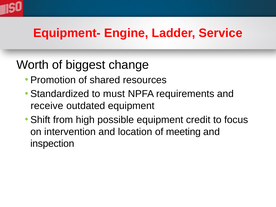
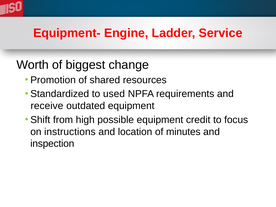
must: must -> used
intervention: intervention -> instructions
meeting: meeting -> minutes
